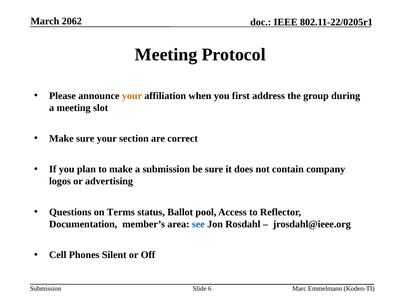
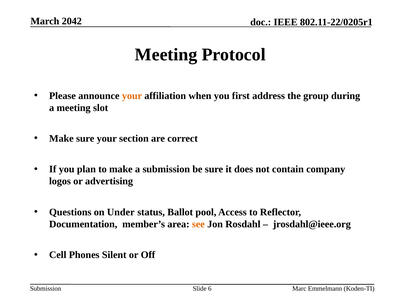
2062: 2062 -> 2042
Terms: Terms -> Under
see colour: blue -> orange
